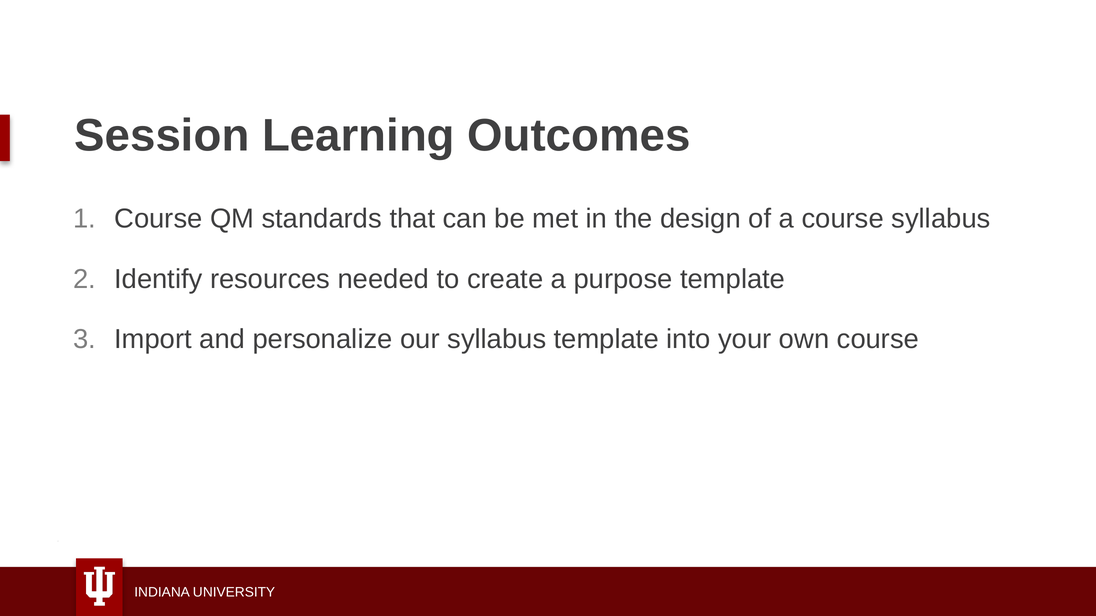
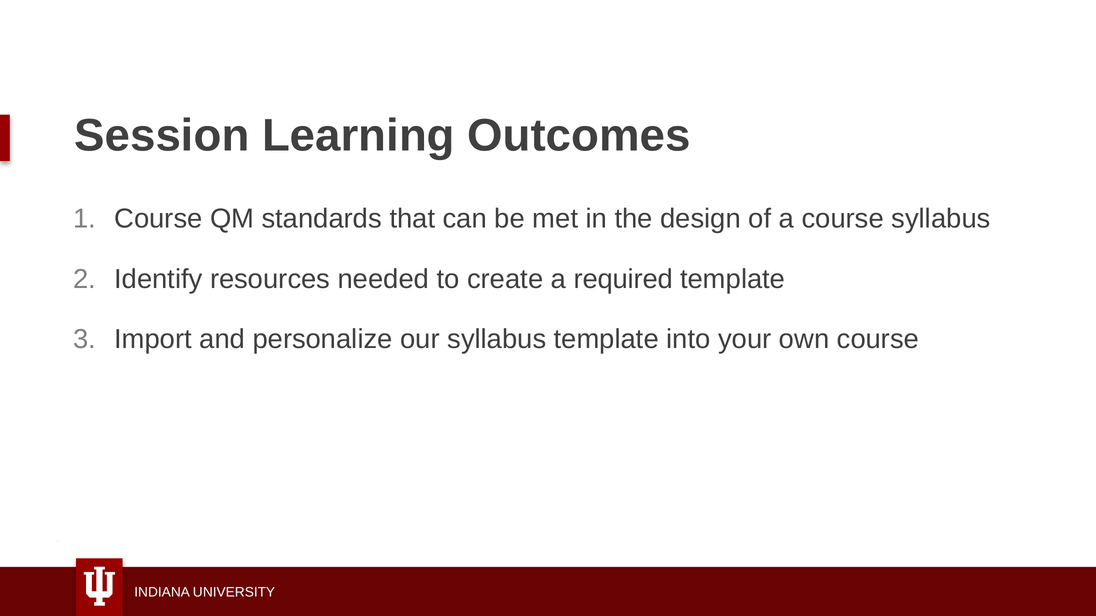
purpose: purpose -> required
